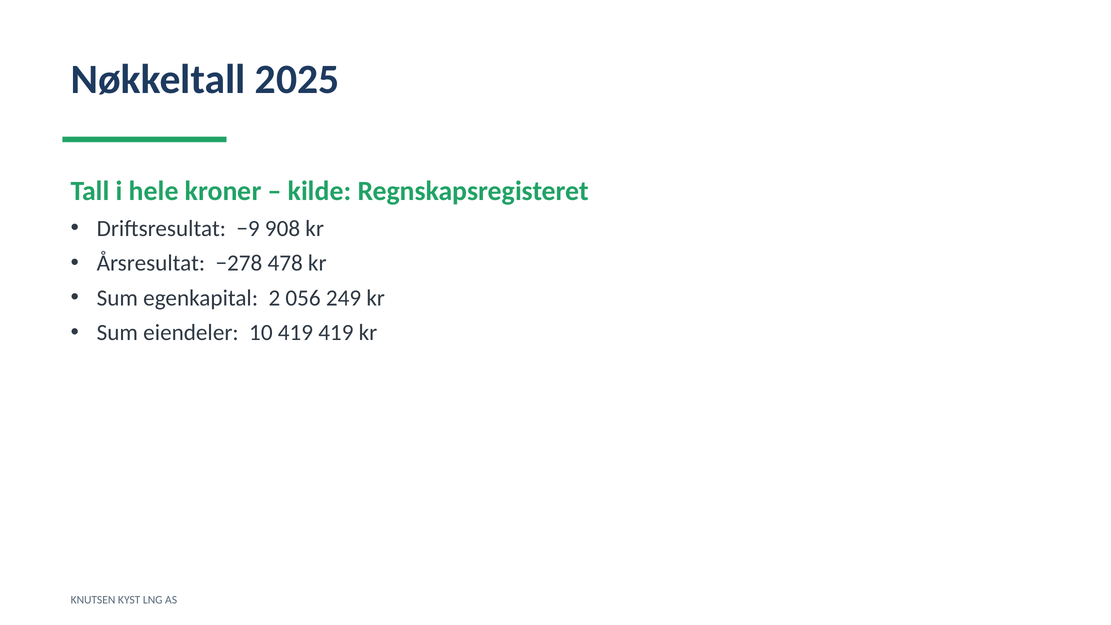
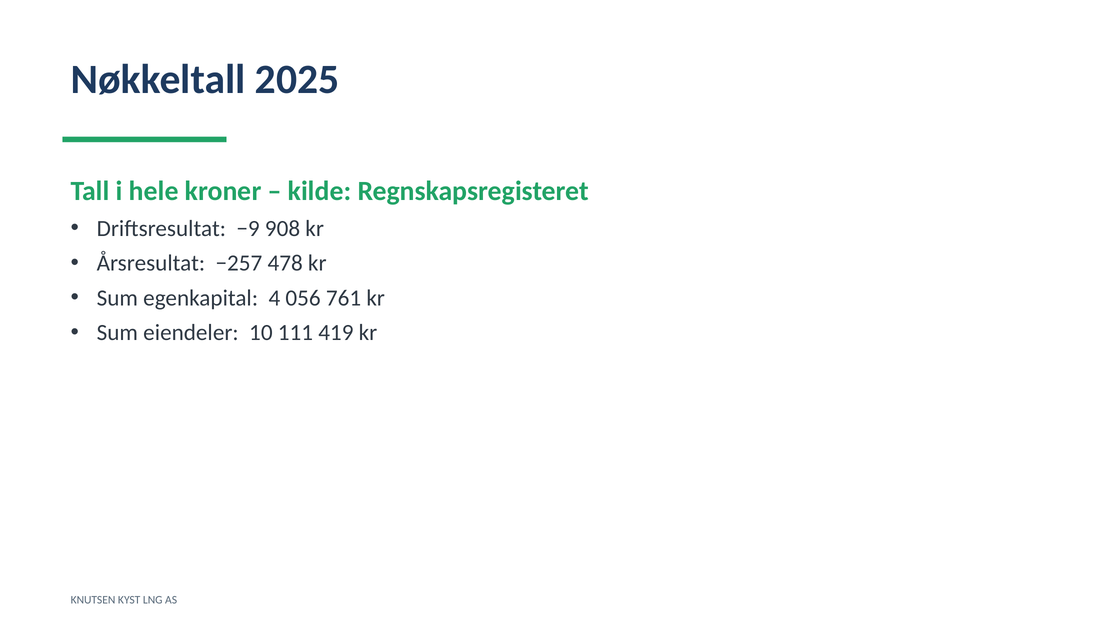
−278: −278 -> −257
2: 2 -> 4
249: 249 -> 761
10 419: 419 -> 111
